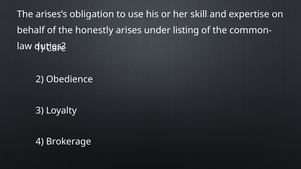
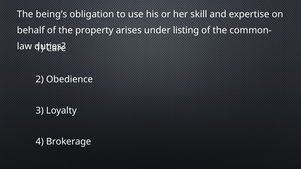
arises’s: arises’s -> being’s
honestly: honestly -> property
